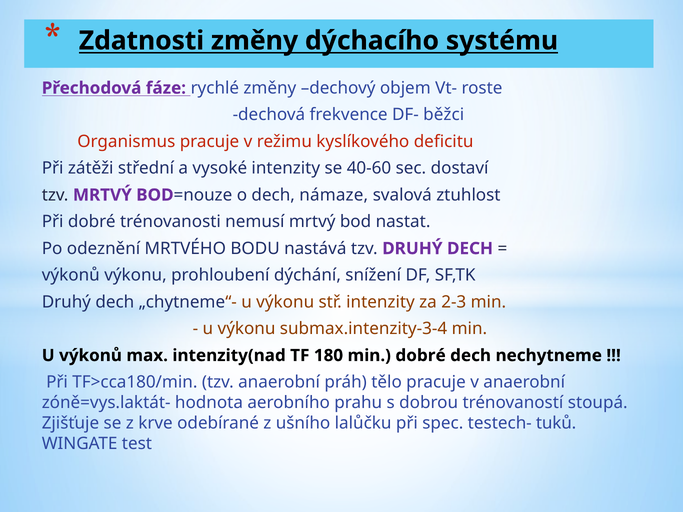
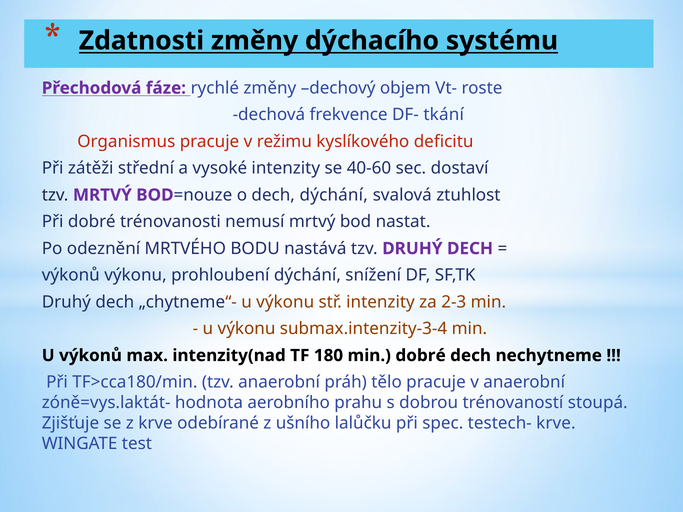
běžci: běžci -> tkání
dech námaze: námaze -> dýchání
testech- tuků: tuků -> krve
